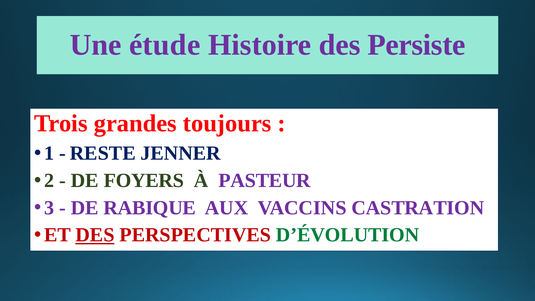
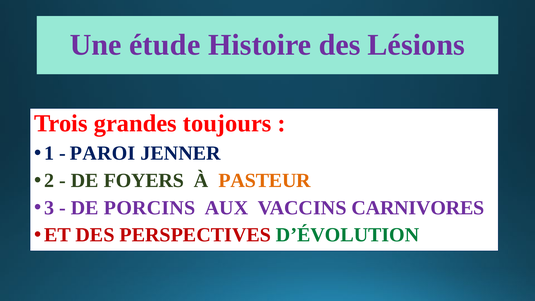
Persiste: Persiste -> Lésions
RESTE: RESTE -> PAROI
PASTEUR colour: purple -> orange
RABIQUE: RABIQUE -> PORCINS
CASTRATION: CASTRATION -> CARNIVORES
DES at (95, 235) underline: present -> none
